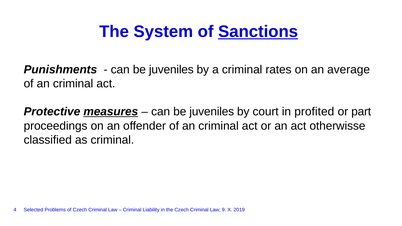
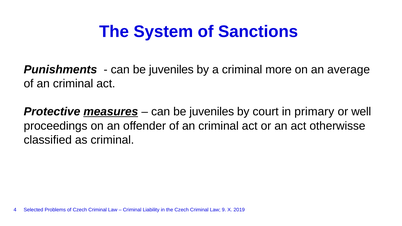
Sanctions underline: present -> none
rates: rates -> more
profited: profited -> primary
part: part -> well
